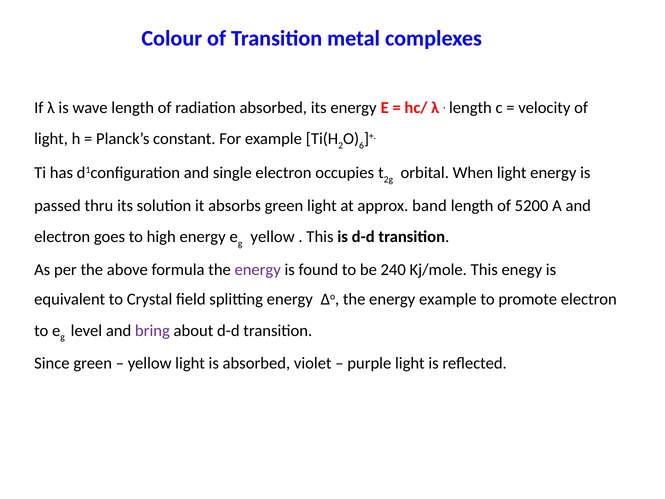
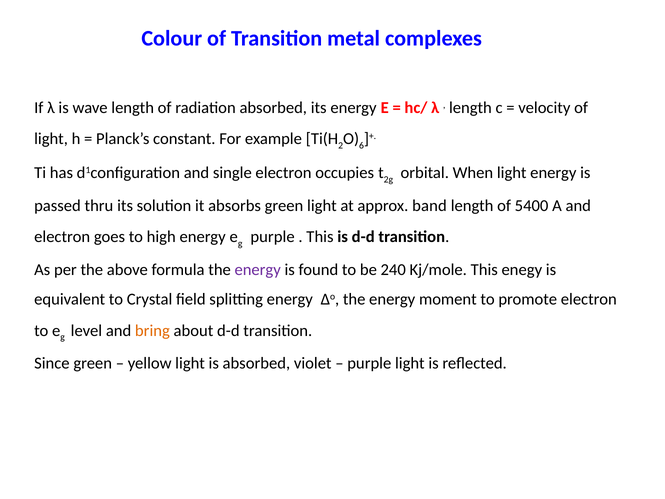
5200: 5200 -> 5400
yellow at (273, 237): yellow -> purple
energy example: example -> moment
bring colour: purple -> orange
